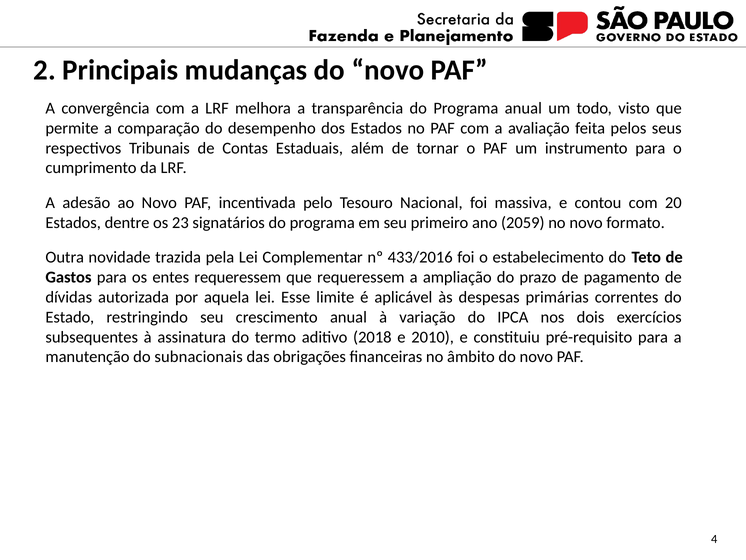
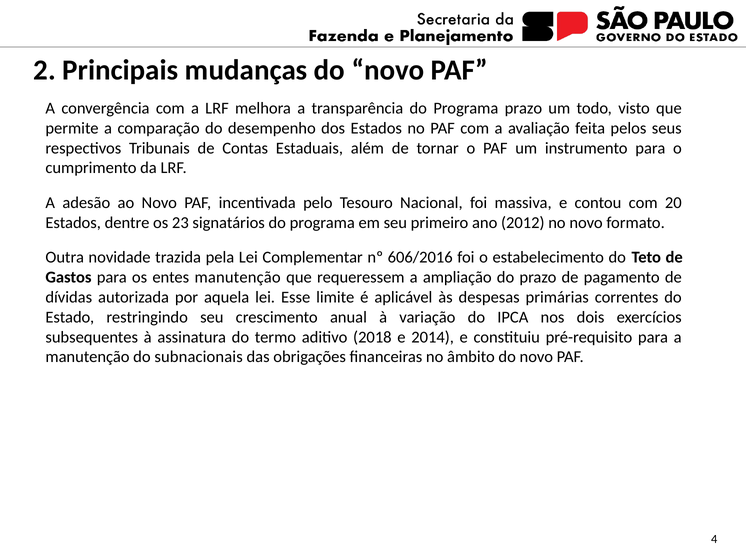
Programa anual: anual -> prazo
2059: 2059 -> 2012
433/2016: 433/2016 -> 606/2016
entes requeressem: requeressem -> manutenção
2010: 2010 -> 2014
